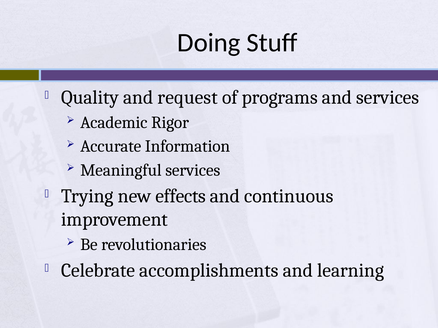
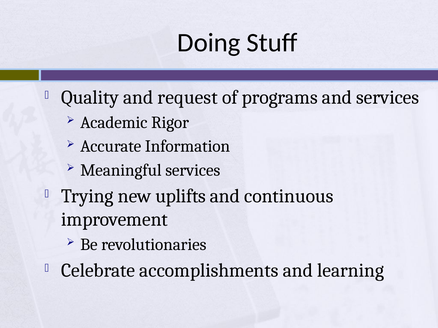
effects: effects -> uplifts
